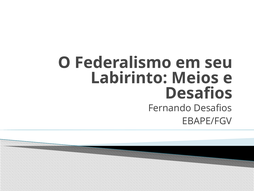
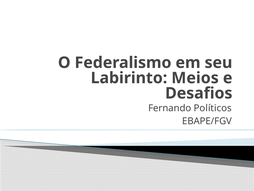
Fernando Desafios: Desafios -> Políticos
